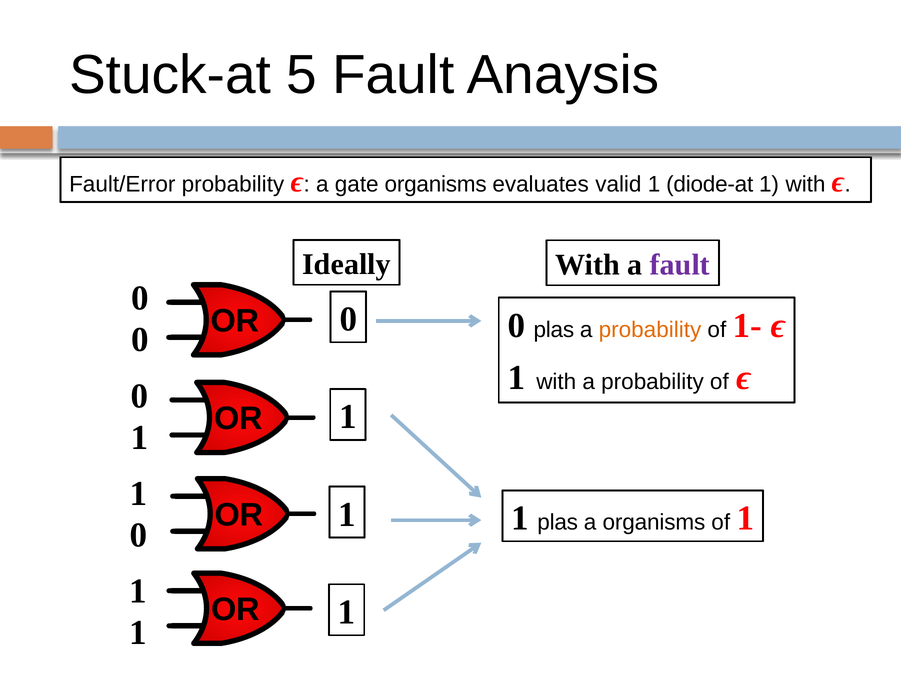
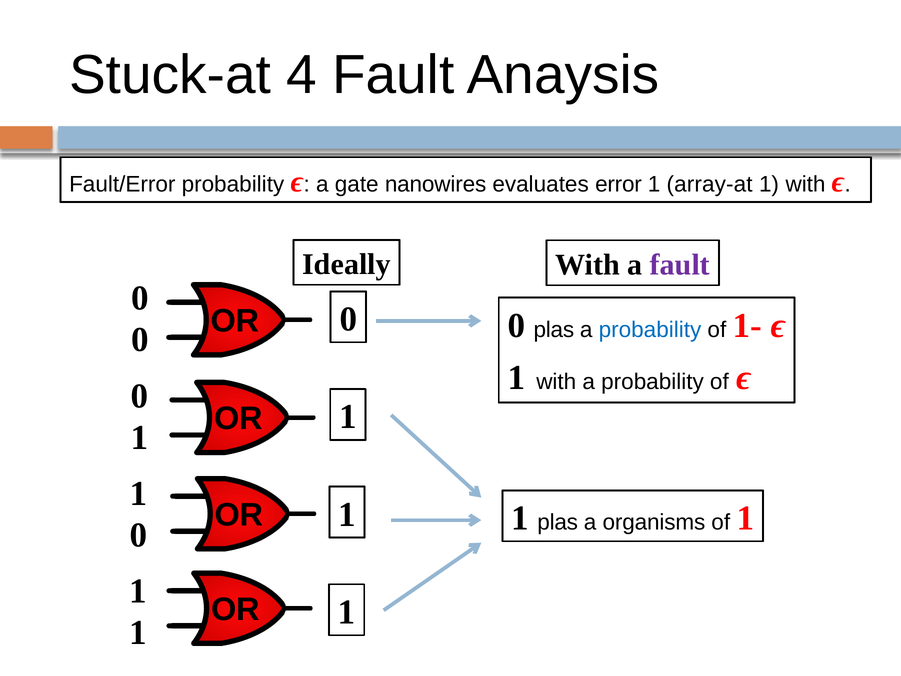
5: 5 -> 4
gate organisms: organisms -> nanowires
valid: valid -> error
diode-at: diode-at -> array-at
probability at (650, 330) colour: orange -> blue
